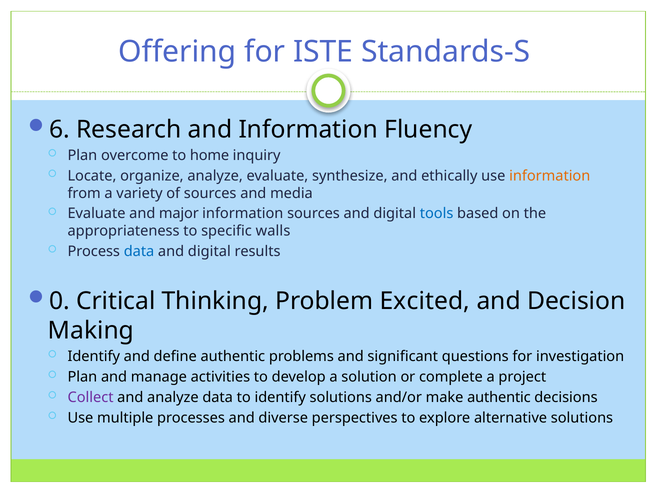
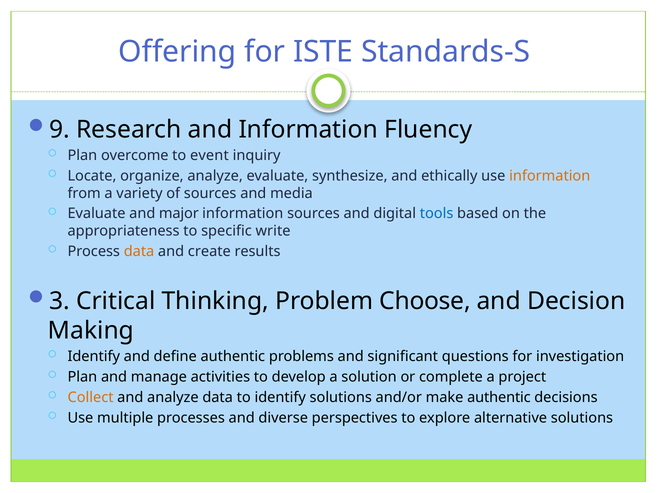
6: 6 -> 9
home: home -> event
walls: walls -> write
data at (139, 251) colour: blue -> orange
digital at (209, 251): digital -> create
0: 0 -> 3
Excited: Excited -> Choose
Collect colour: purple -> orange
